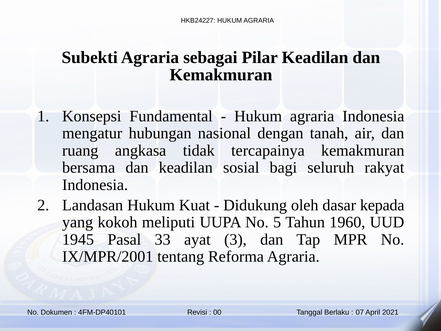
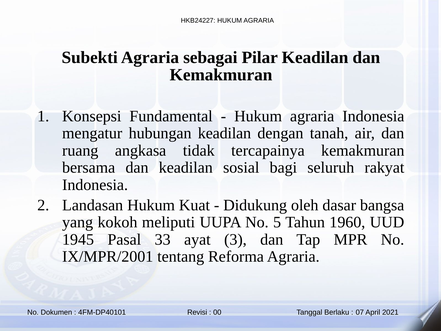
hubungan nasional: nasional -> keadilan
kepada: kepada -> bangsa
